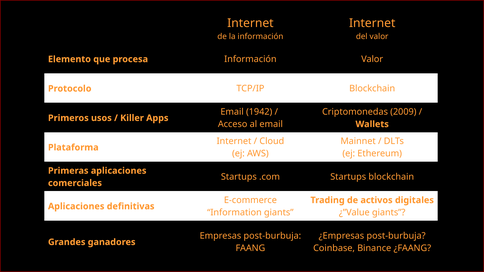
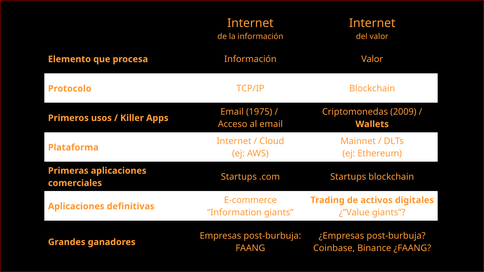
1942: 1942 -> 1975
